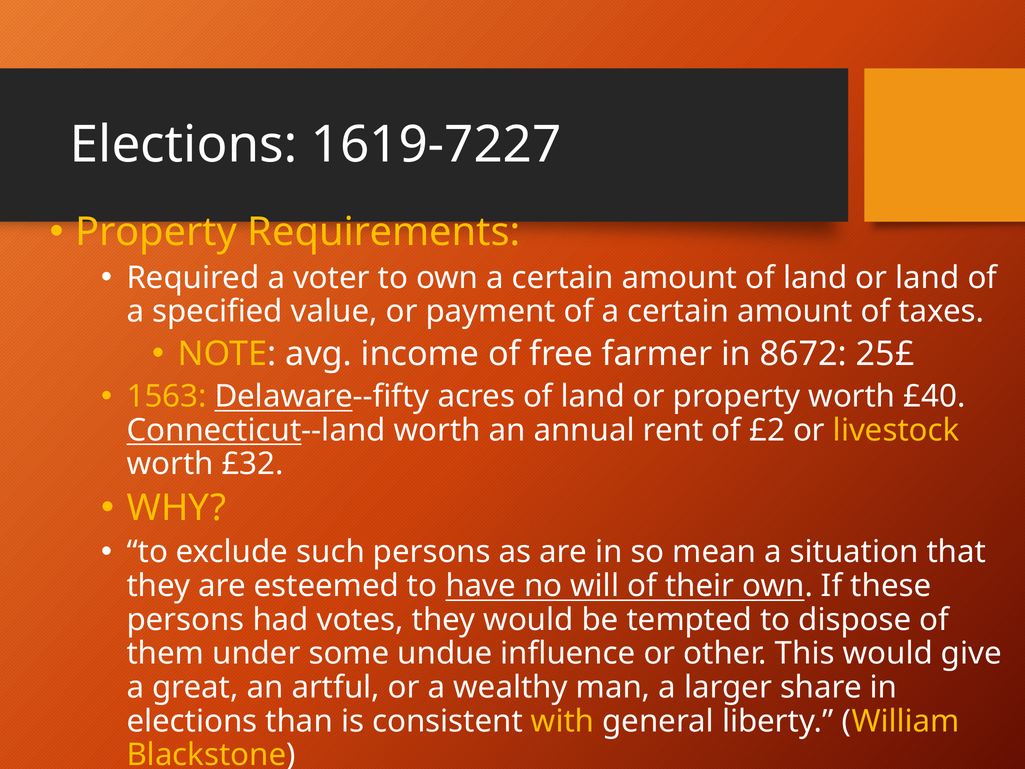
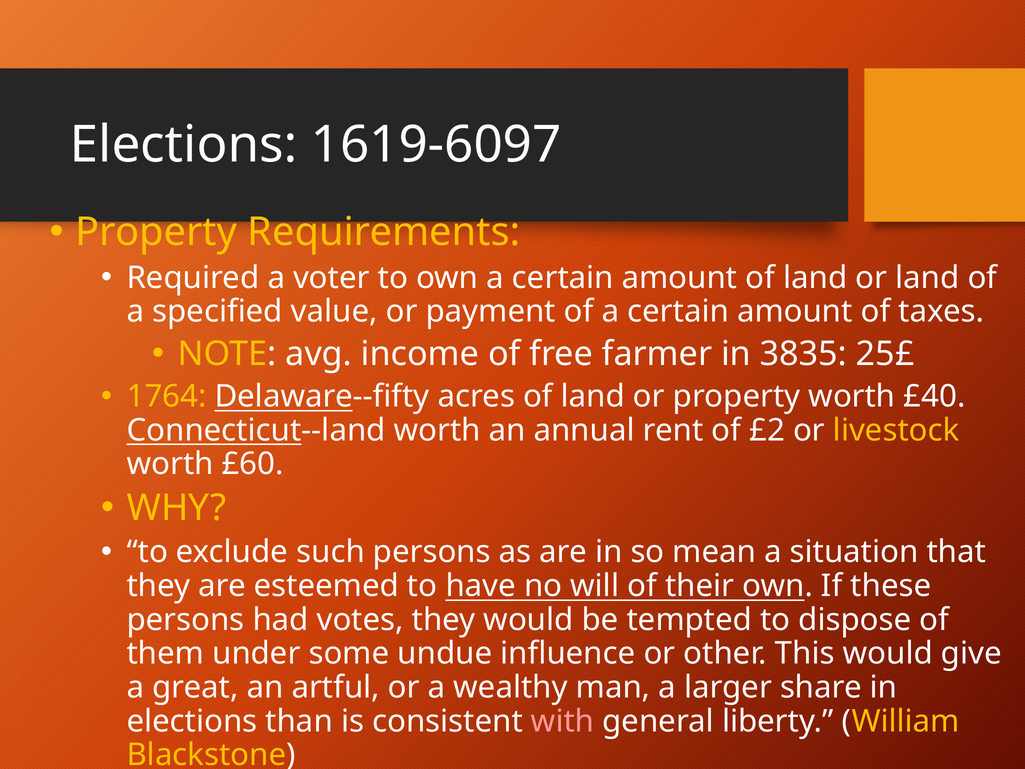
1619-7227: 1619-7227 -> 1619-6097
8672: 8672 -> 3835
1563: 1563 -> 1764
£32: £32 -> £60
with colour: yellow -> pink
